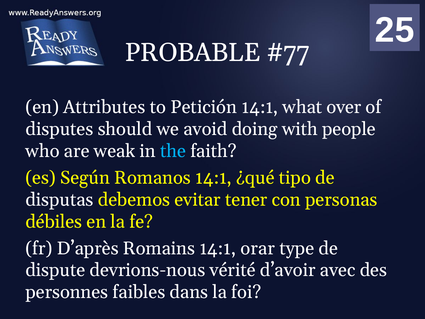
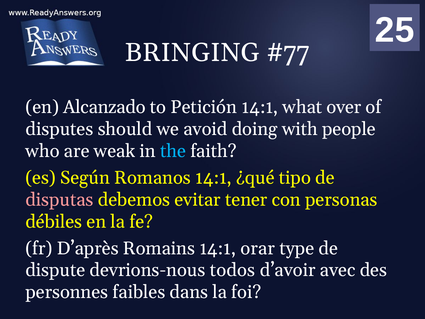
PROBABLE: PROBABLE -> BRINGING
Attributes: Attributes -> Alcanzado
disputas colour: white -> pink
vérité: vérité -> todos
